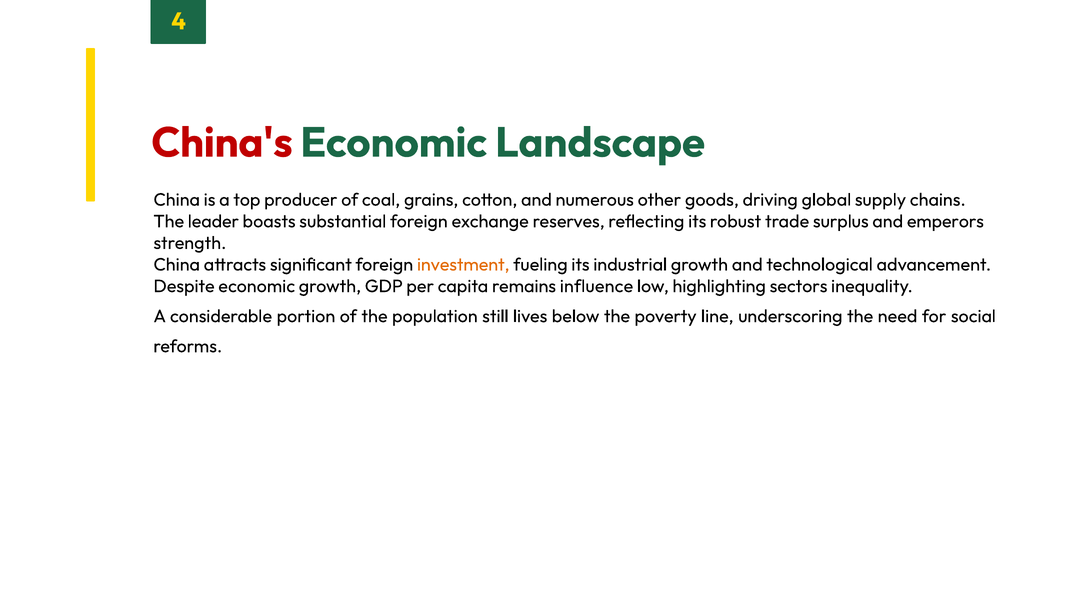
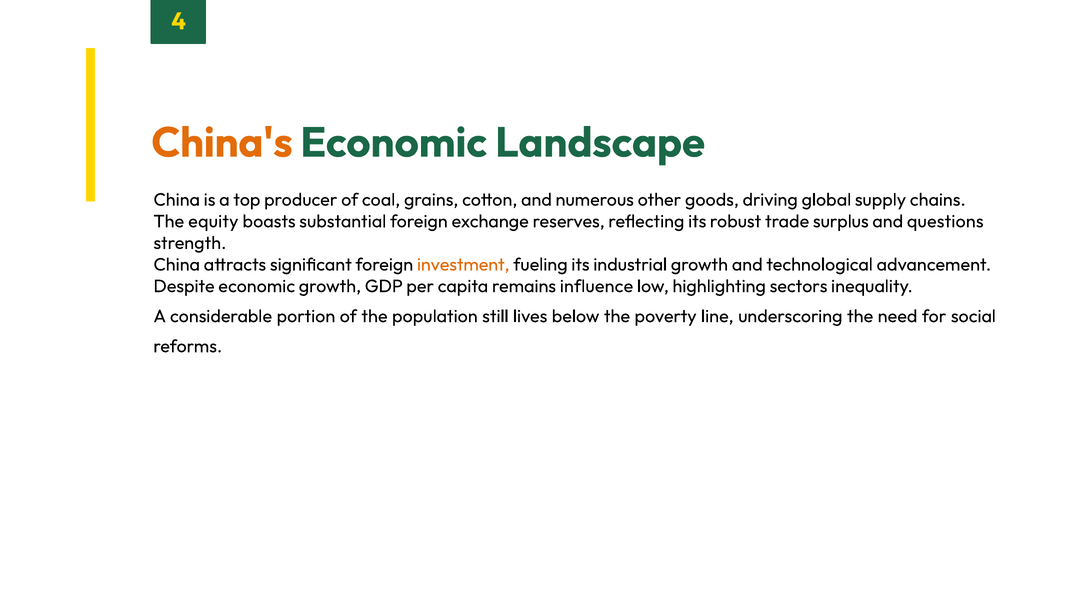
China's colour: red -> orange
leader: leader -> equity
emperors: emperors -> questions
